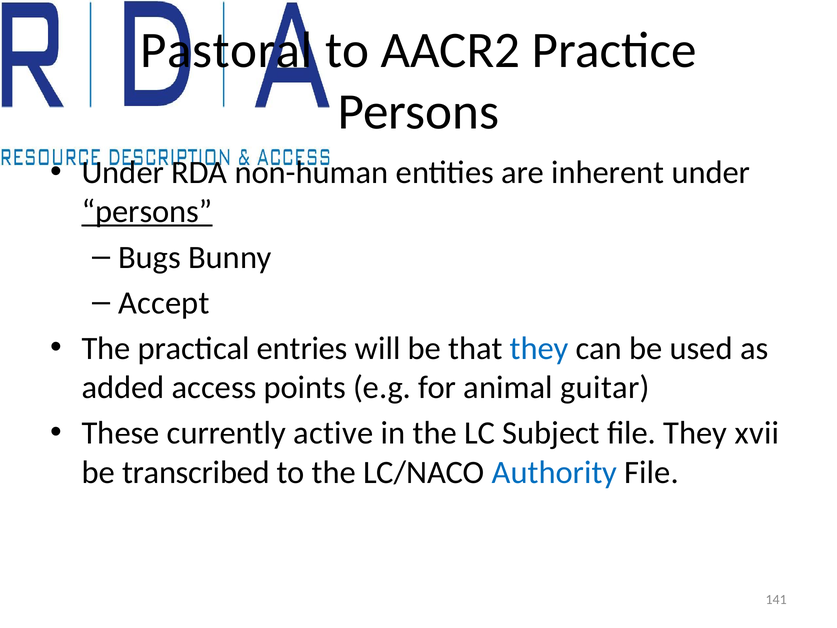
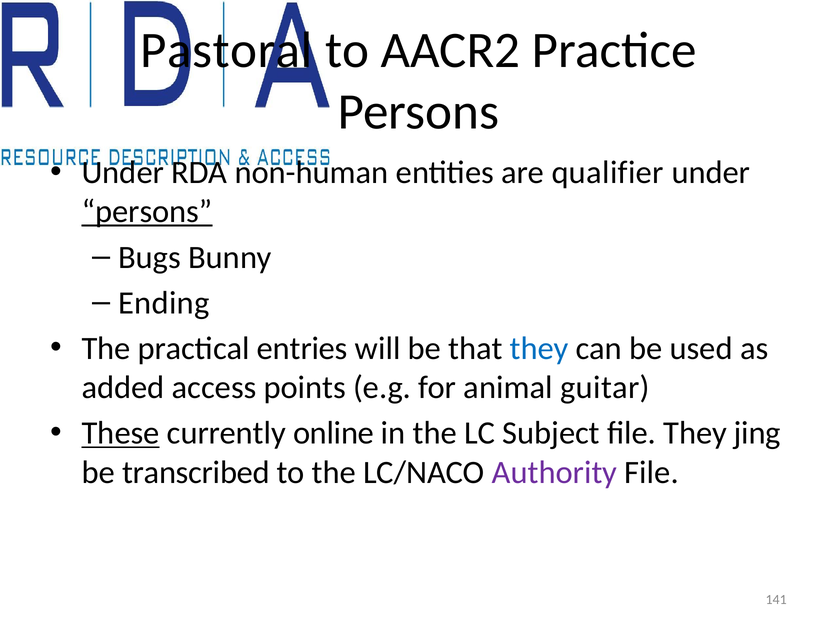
inherent: inherent -> qualifier
Accept: Accept -> Ending
These underline: none -> present
active: active -> online
xvii: xvii -> jing
Authority colour: blue -> purple
